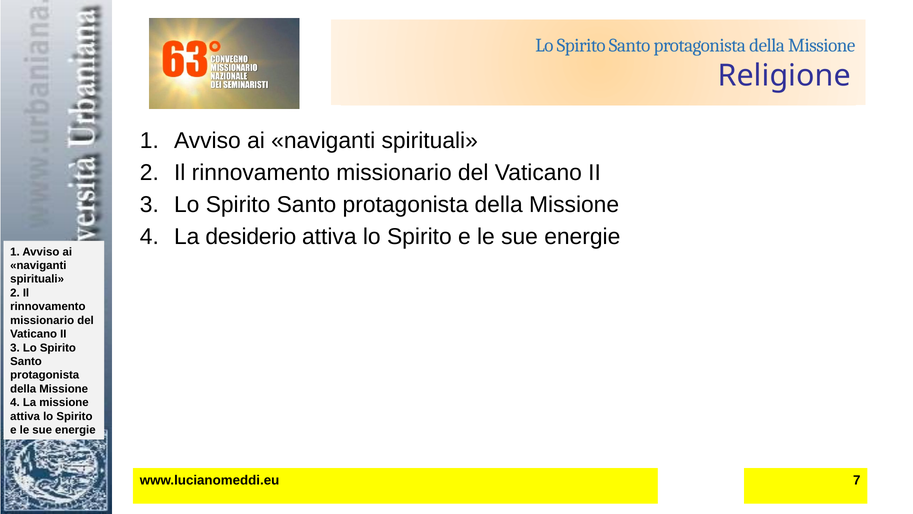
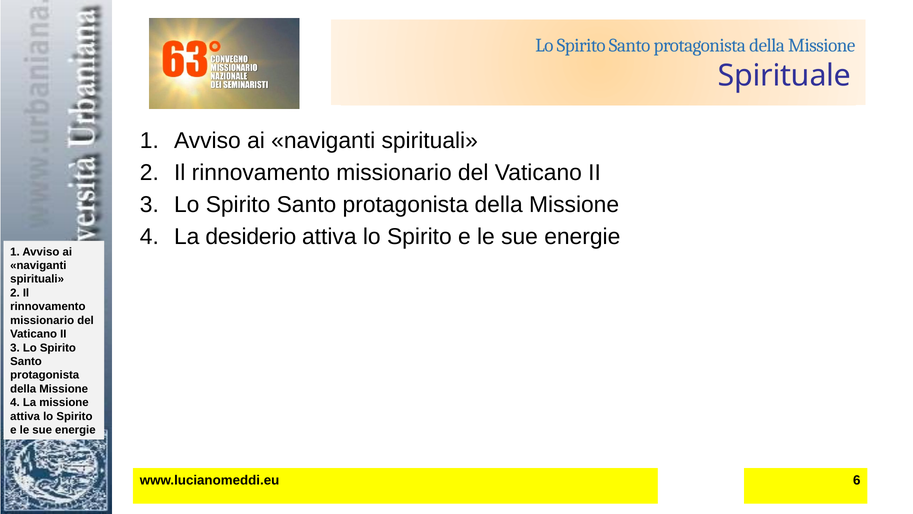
Religione: Religione -> Spirituale
7: 7 -> 6
